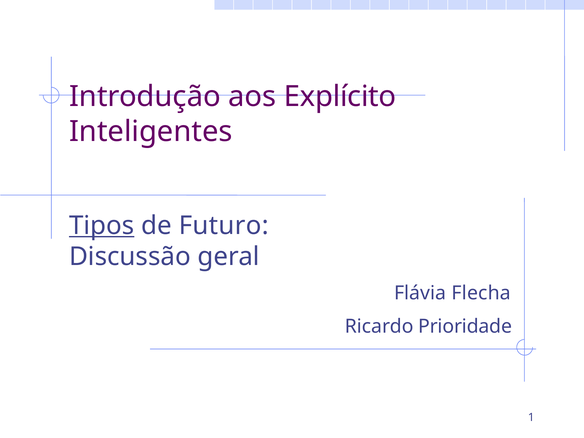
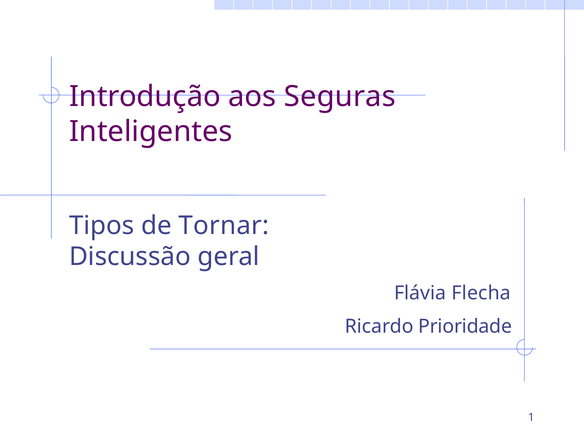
Explícito: Explícito -> Seguras
Tipos underline: present -> none
Futuro: Futuro -> Tornar
